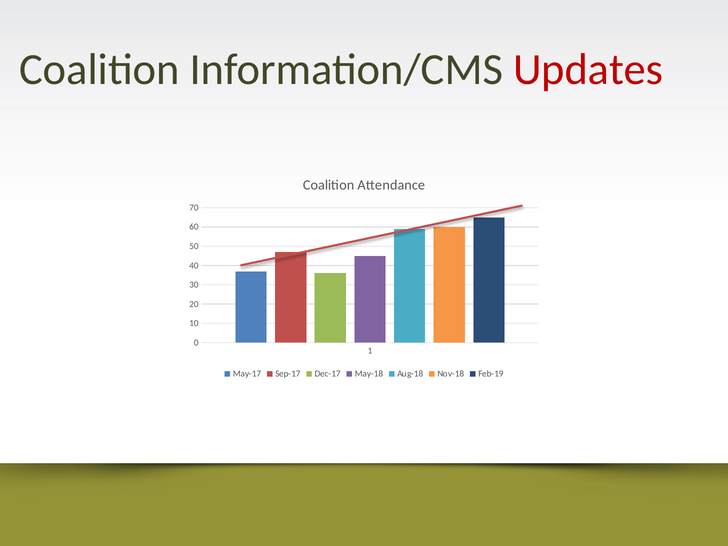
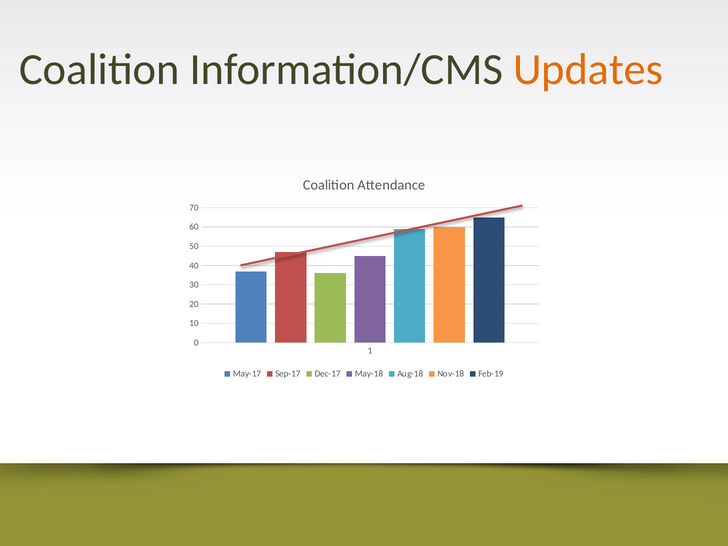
Updates colour: red -> orange
